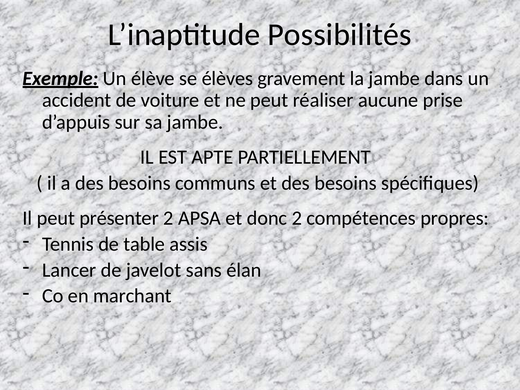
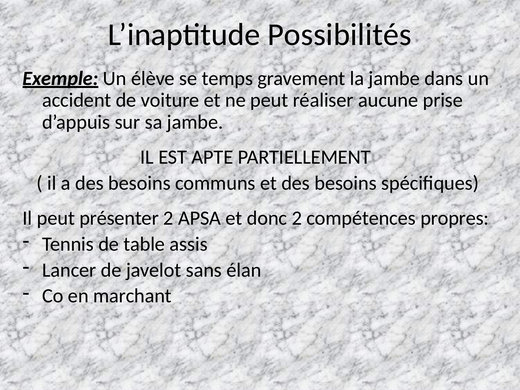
élèves: élèves -> temps
